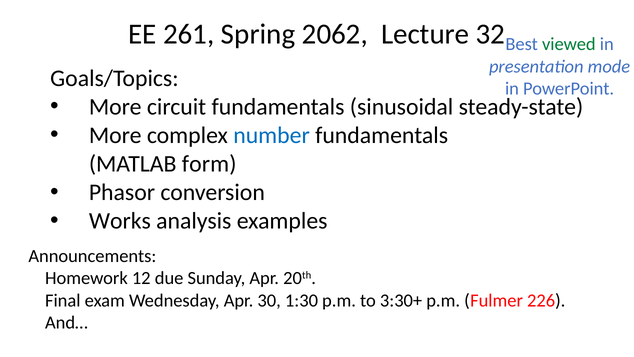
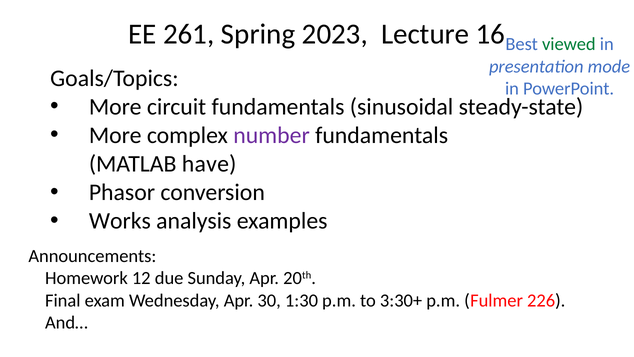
2062: 2062 -> 2023
32: 32 -> 16
number colour: blue -> purple
form: form -> have
